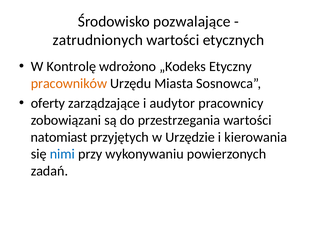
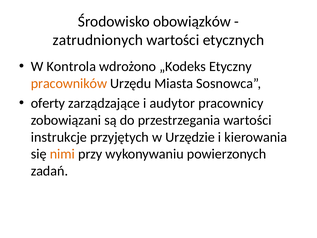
pozwalające: pozwalające -> obowiązków
Kontrolę: Kontrolę -> Kontrola
natomiast: natomiast -> instrukcje
nimi colour: blue -> orange
